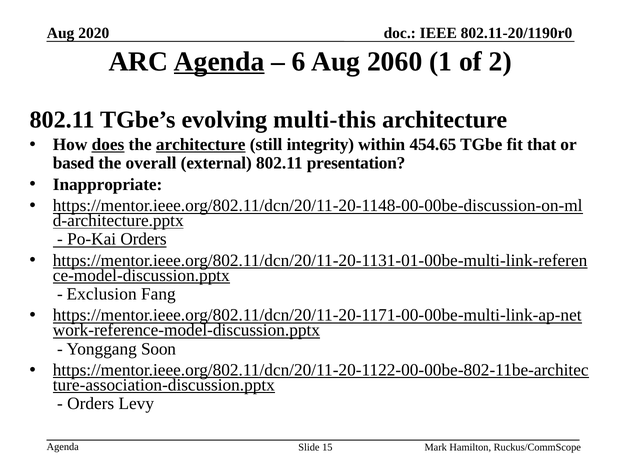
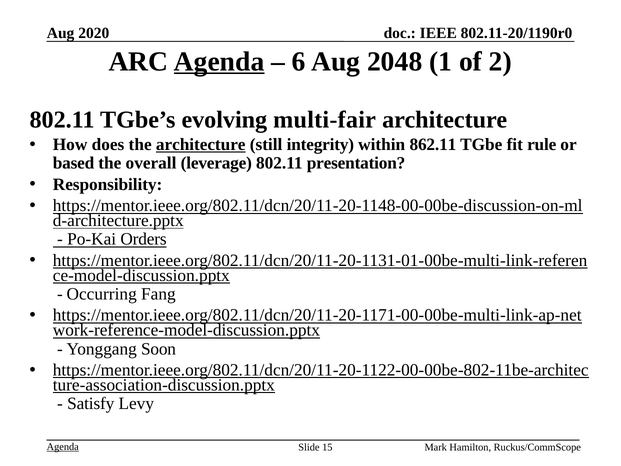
2060: 2060 -> 2048
multi-this: multi-this -> multi-fair
does underline: present -> none
454.65: 454.65 -> 862.11
that: that -> rule
external: external -> leverage
Inappropriate: Inappropriate -> Responsibility
Exclusion: Exclusion -> Occurring
Orders at (91, 403): Orders -> Satisfy
Agenda at (63, 447) underline: none -> present
